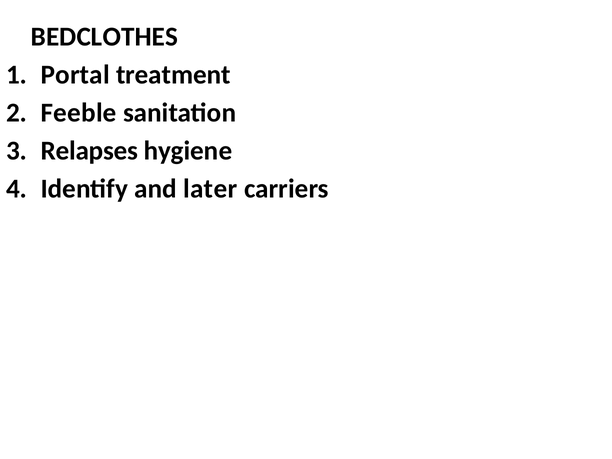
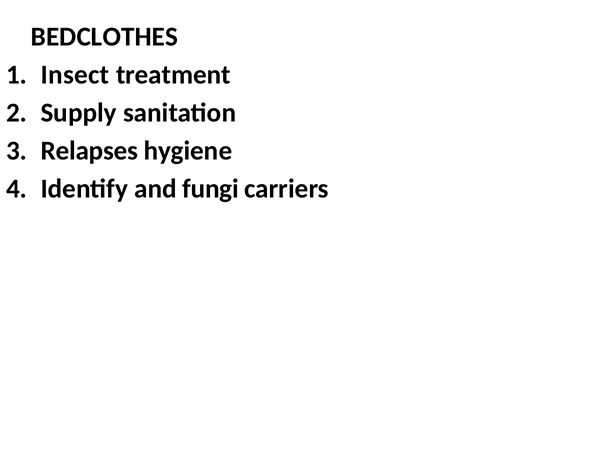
Portal: Portal -> Insect
Feeble: Feeble -> Supply
later: later -> fungi
